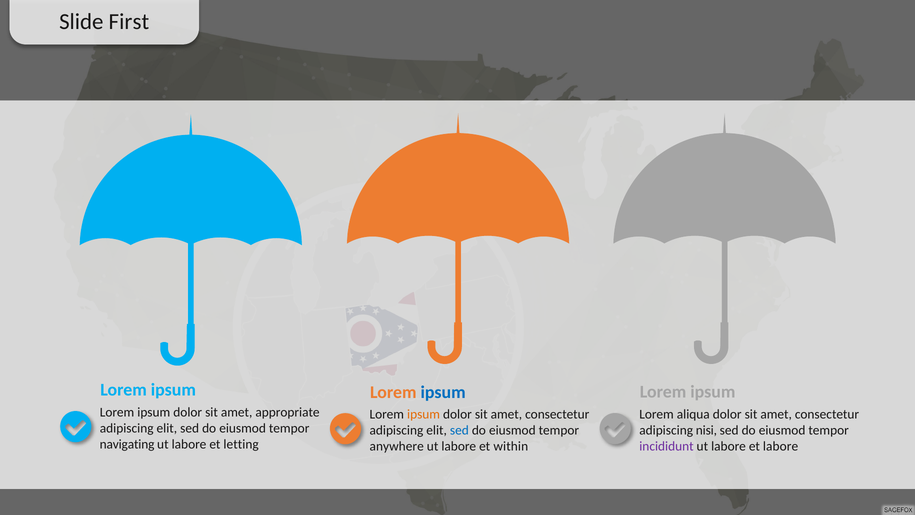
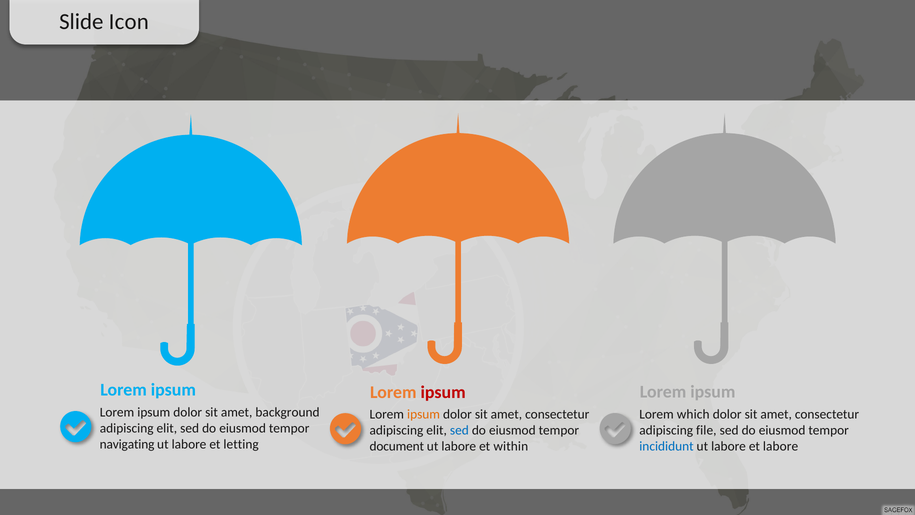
First: First -> Icon
ipsum at (443, 392) colour: blue -> red
appropriate: appropriate -> background
aliqua: aliqua -> which
nisi: nisi -> file
incididunt colour: purple -> blue
anywhere: anywhere -> document
